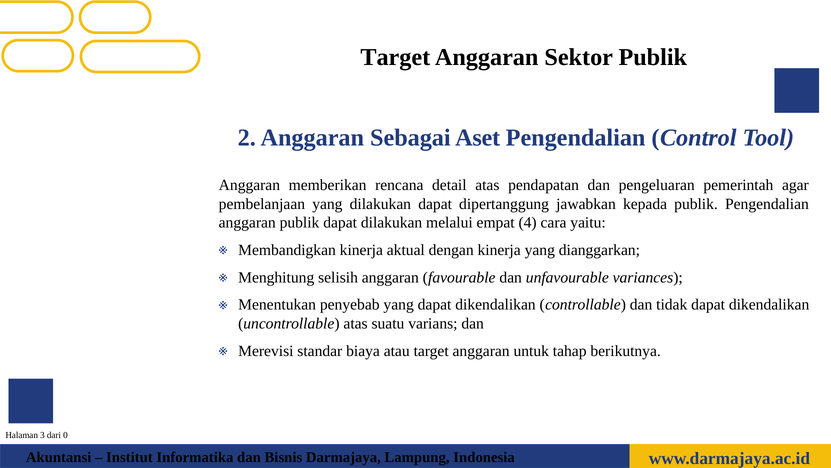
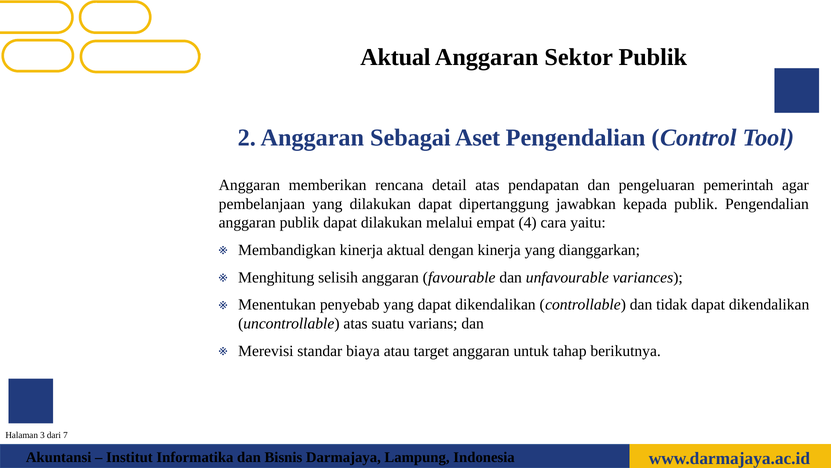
Target at (395, 57): Target -> Aktual
0: 0 -> 7
